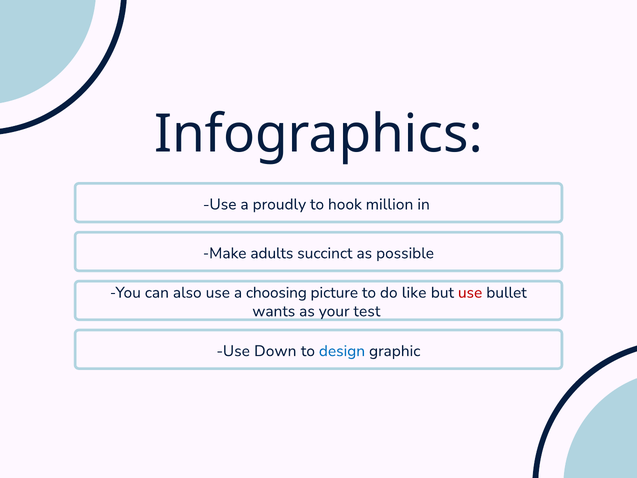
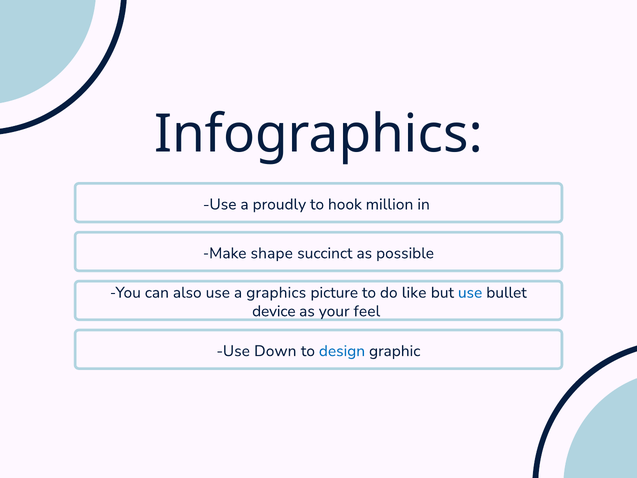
adults: adults -> shape
choosing: choosing -> graphics
use at (470, 292) colour: red -> blue
wants: wants -> device
test: test -> feel
